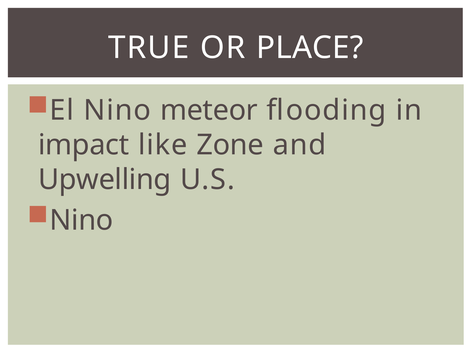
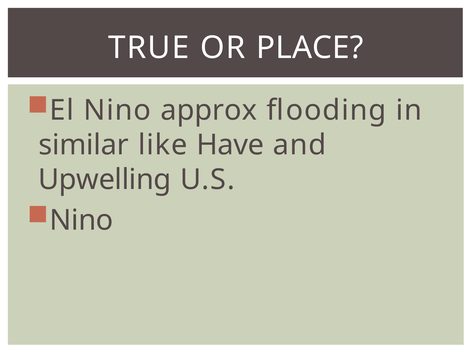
meteor: meteor -> approx
impact: impact -> similar
Zone: Zone -> Have
